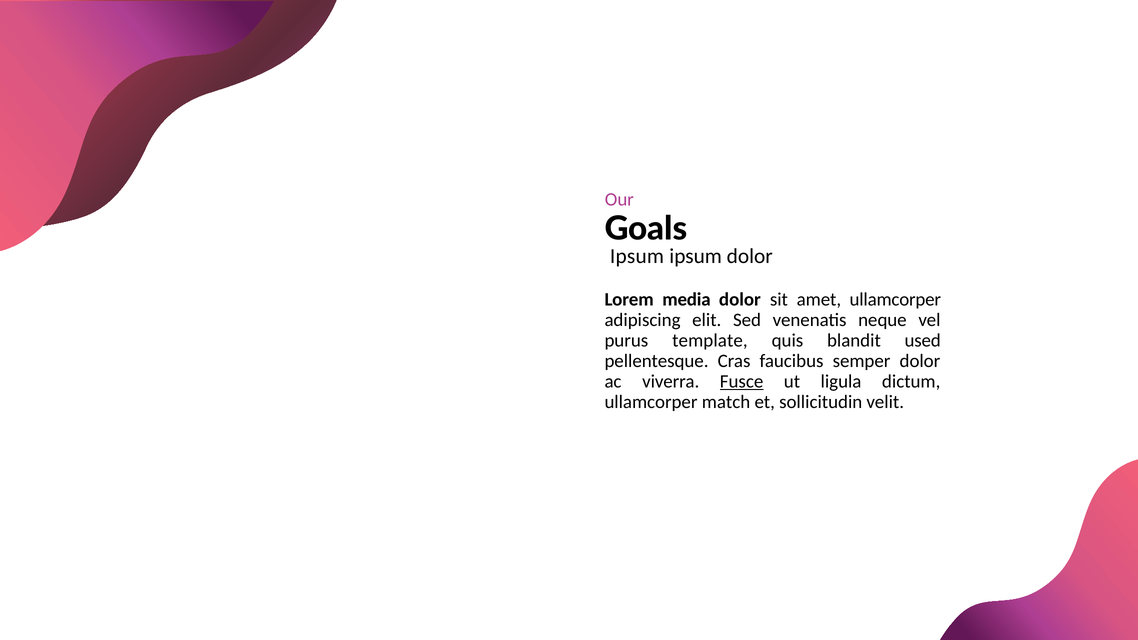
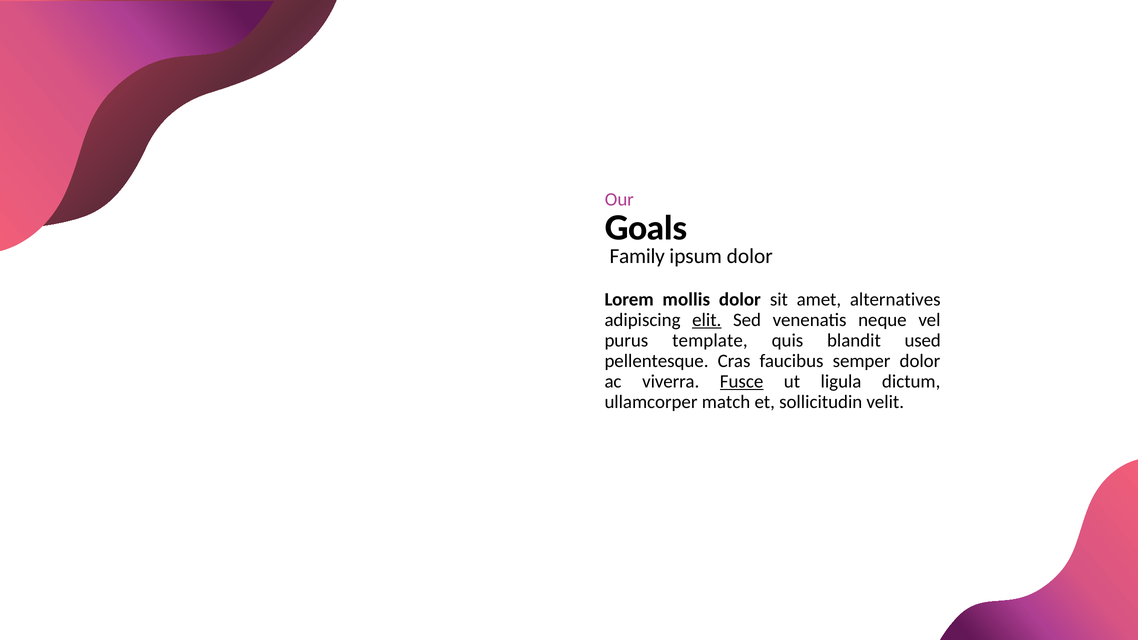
Ipsum at (637, 256): Ipsum -> Family
media: media -> mollis
amet ullamcorper: ullamcorper -> alternatives
elit underline: none -> present
